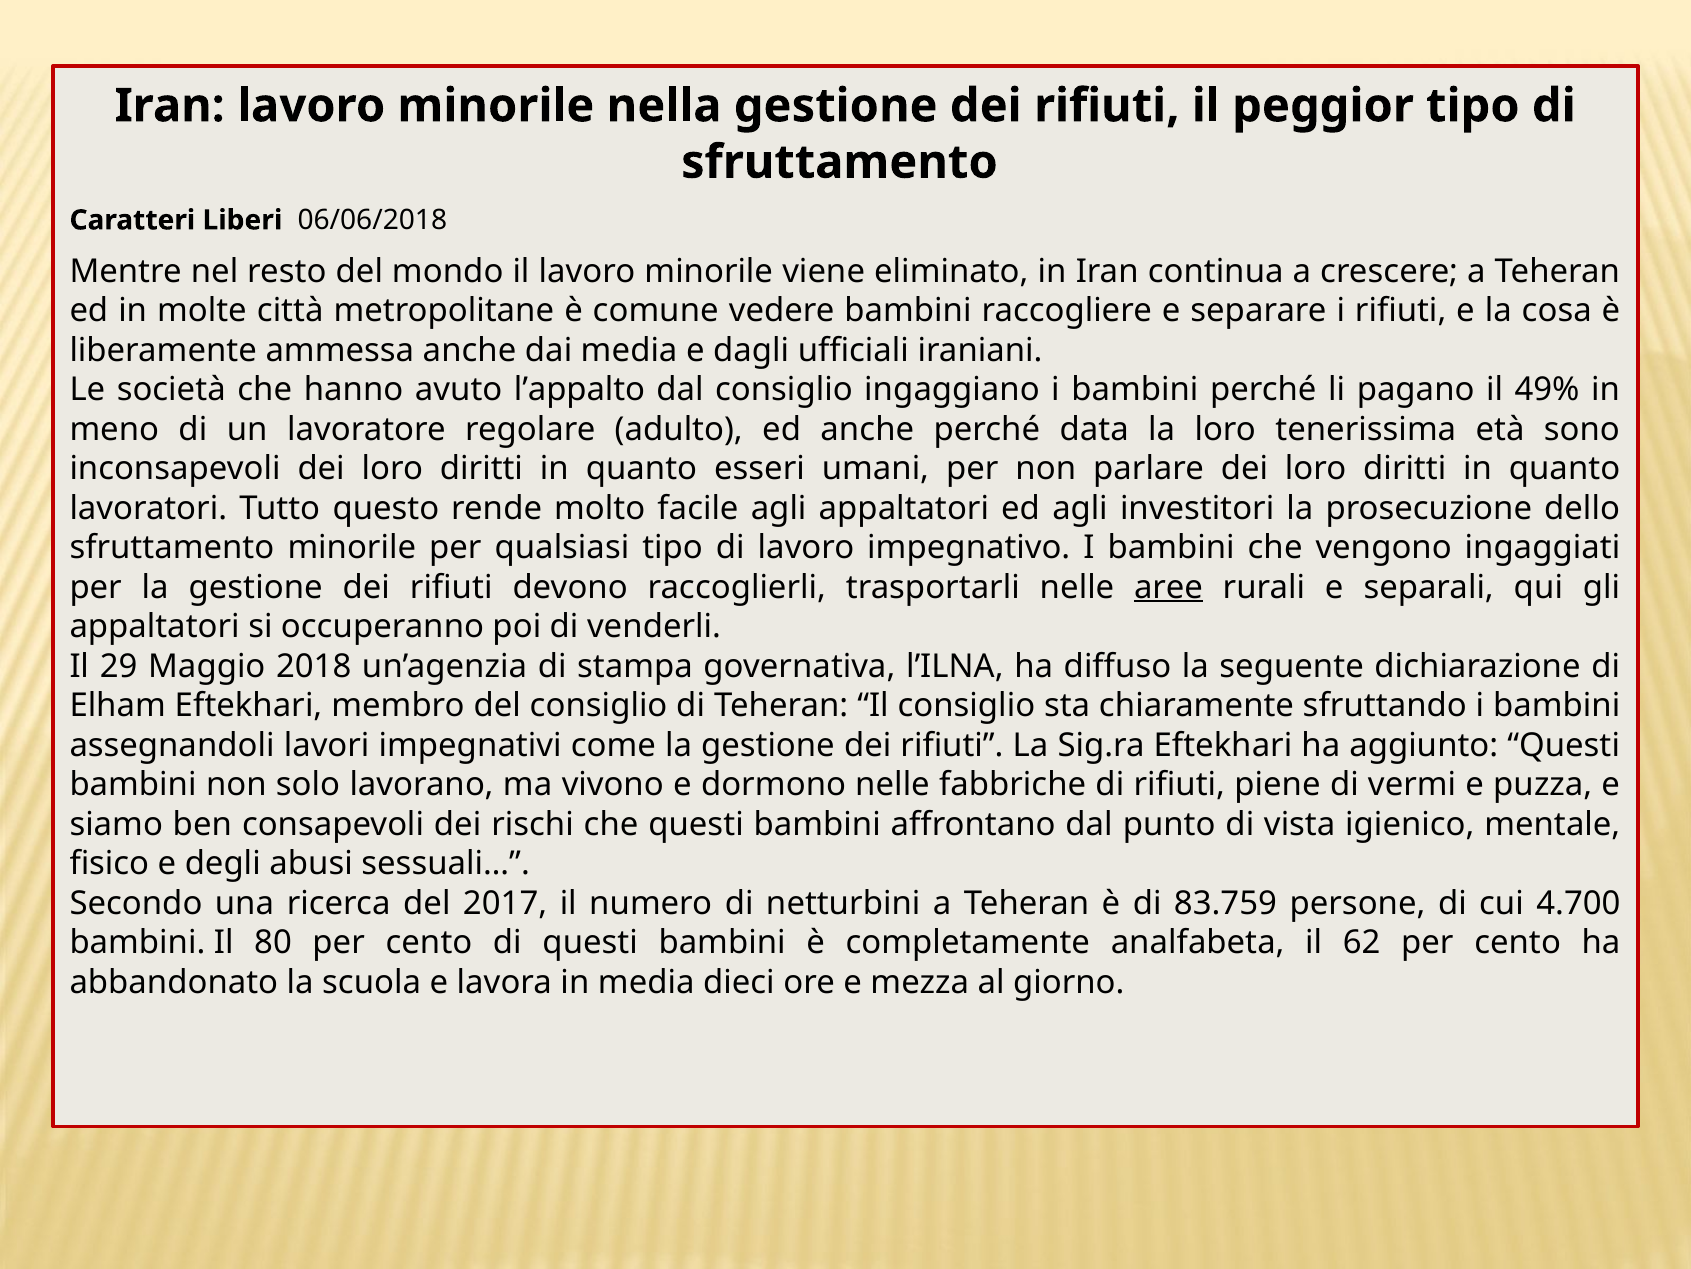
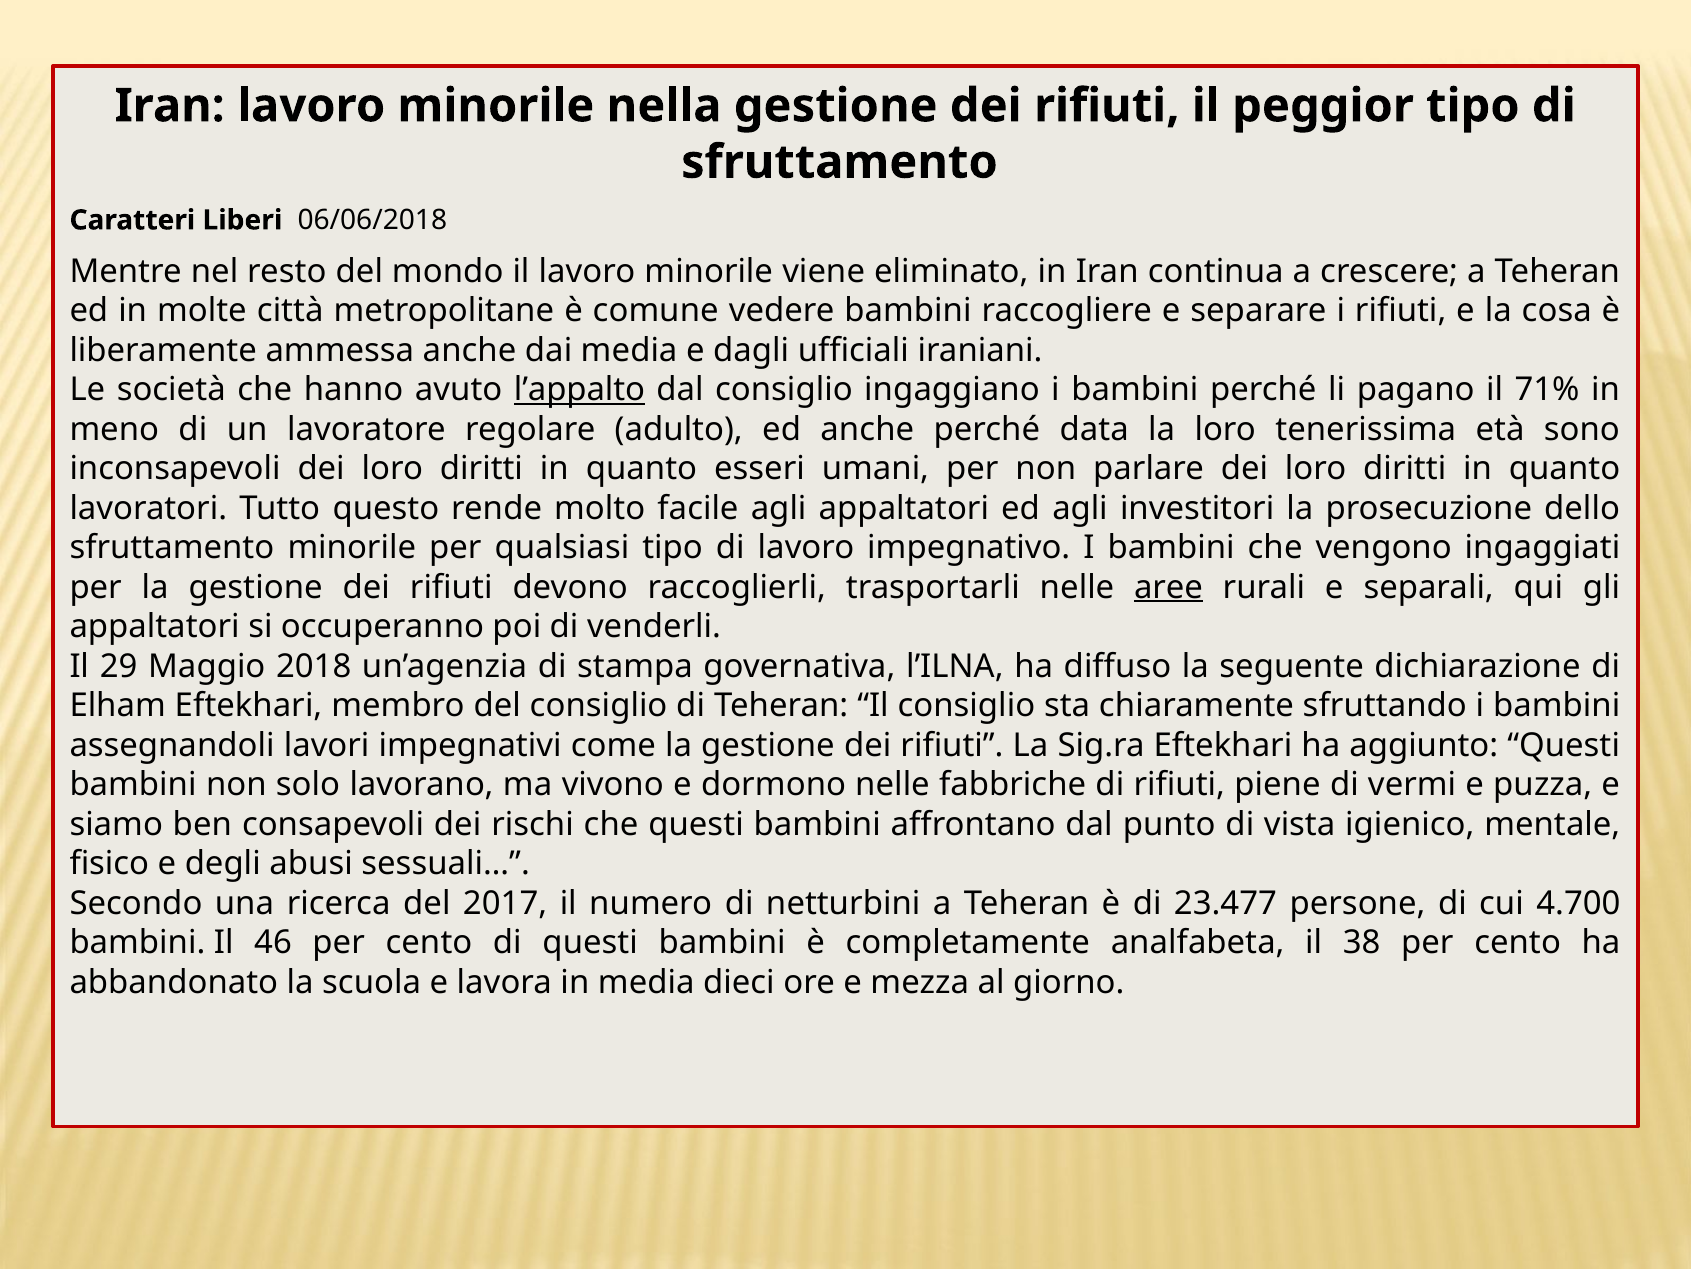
l’appalto underline: none -> present
49%: 49% -> 71%
83.759: 83.759 -> 23.477
80: 80 -> 46
62: 62 -> 38
